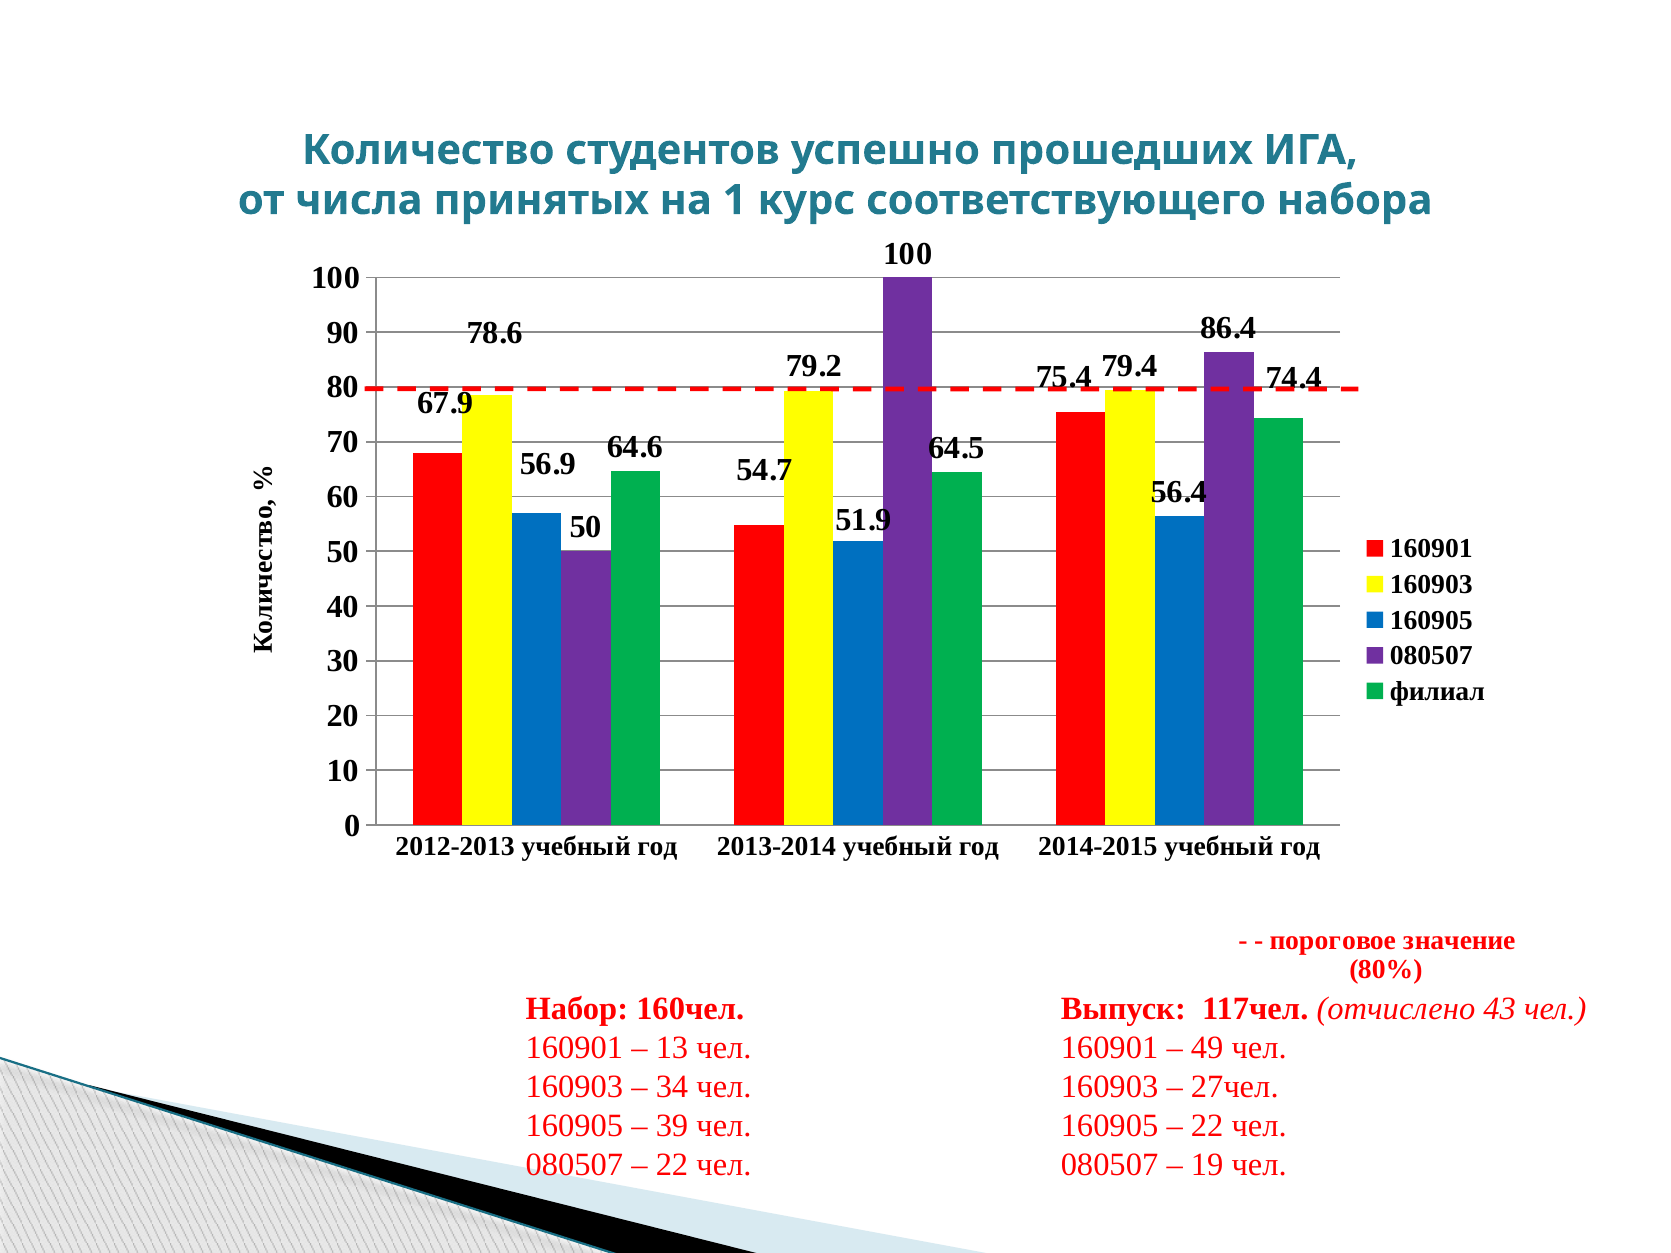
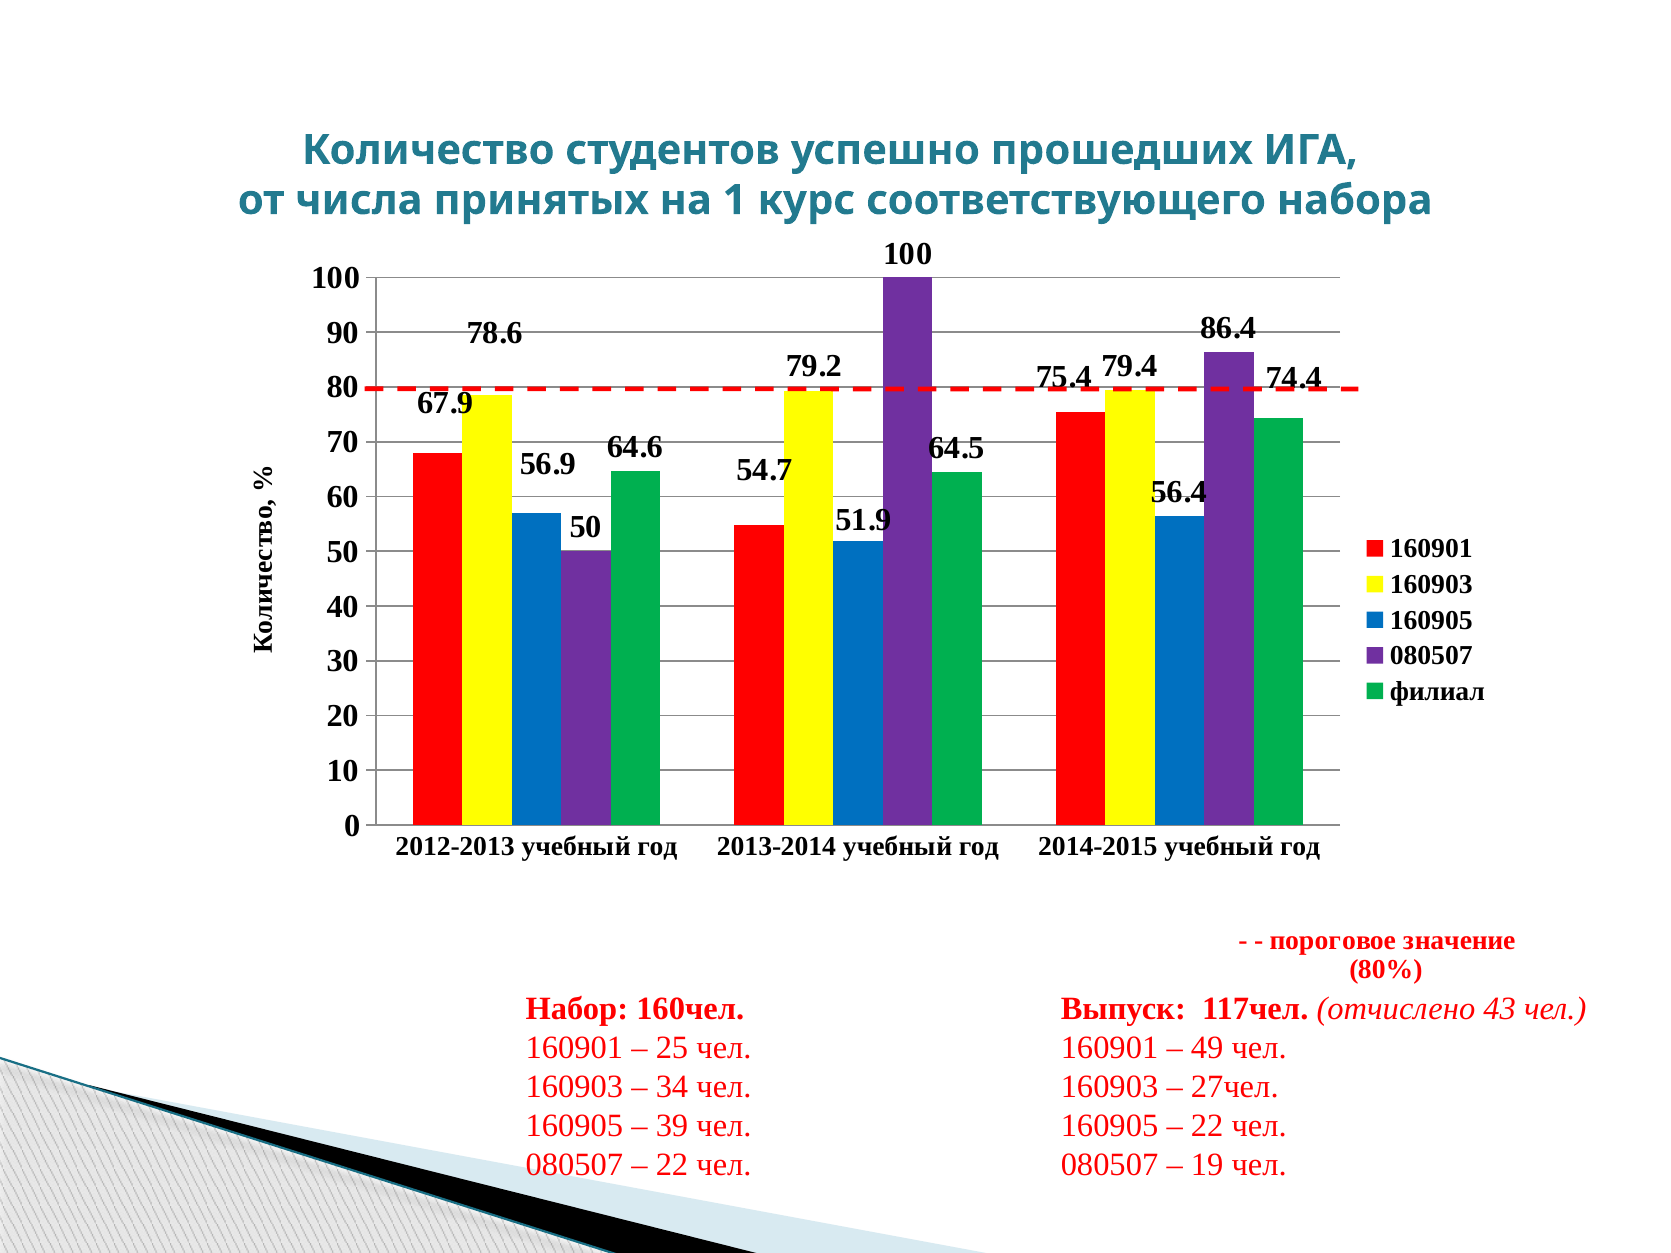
13: 13 -> 25
